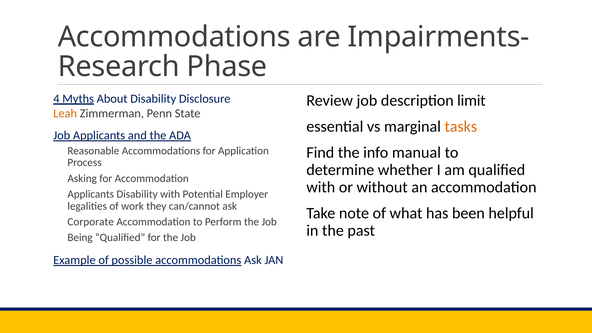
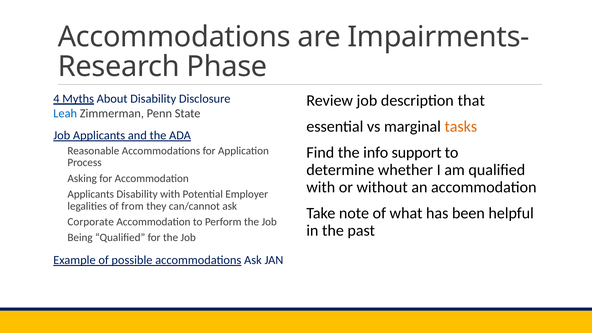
limit: limit -> that
Leah colour: orange -> blue
manual: manual -> support
work: work -> from
